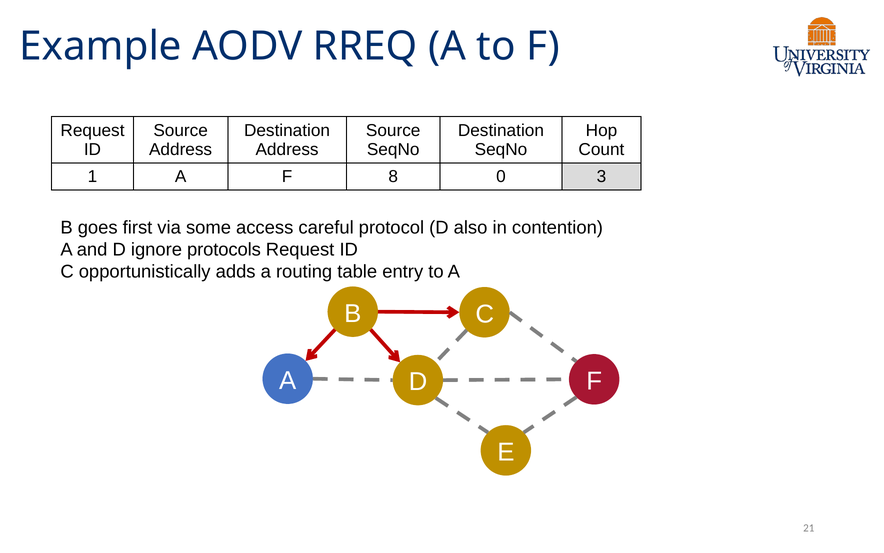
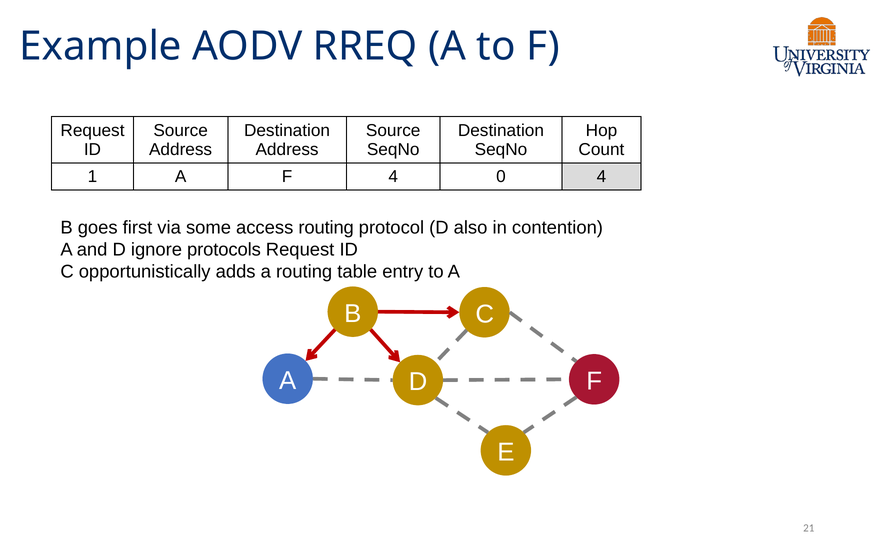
F 8: 8 -> 4
0 3: 3 -> 4
access careful: careful -> routing
